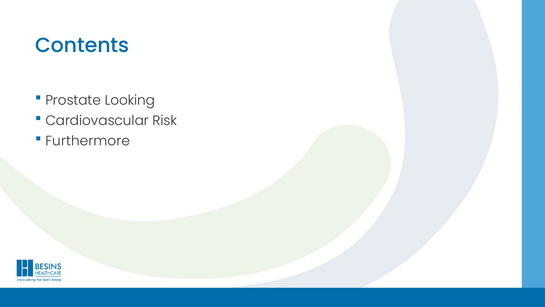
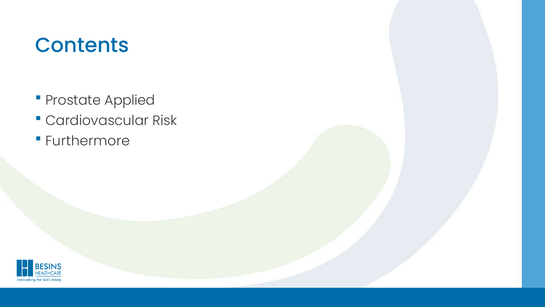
Looking: Looking -> Applied
